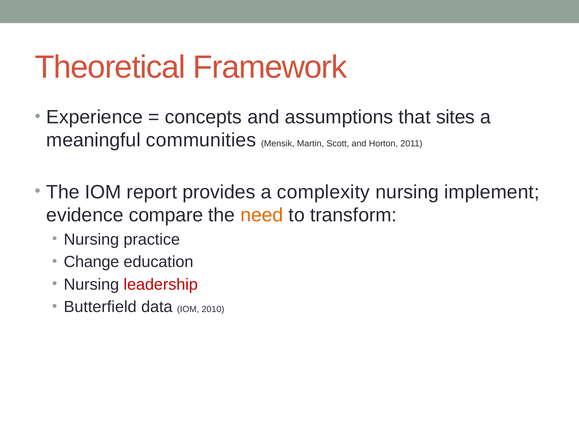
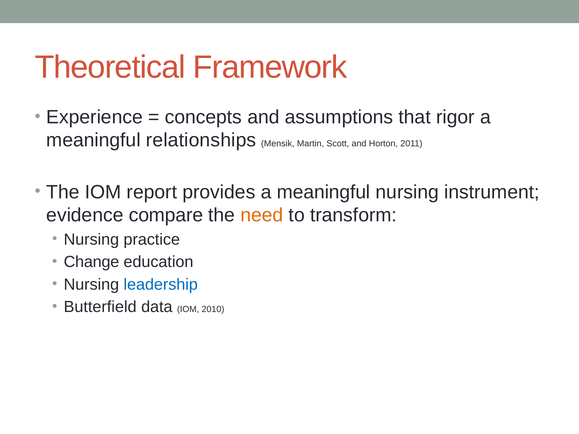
sites: sites -> rigor
communities: communities -> relationships
provides a complexity: complexity -> meaningful
implement: implement -> instrument
leadership colour: red -> blue
